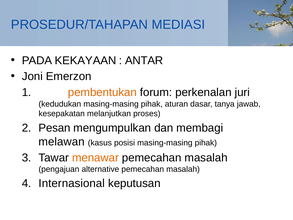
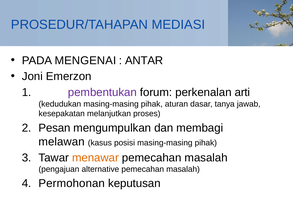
KEKAYAAN: KEKAYAAN -> MENGENAI
pembentukan colour: orange -> purple
juri: juri -> arti
Internasional: Internasional -> Permohonan
